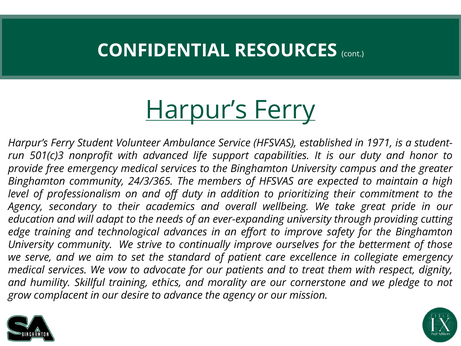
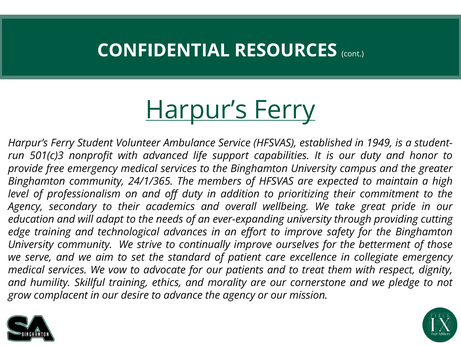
1971: 1971 -> 1949
24/3/365: 24/3/365 -> 24/1/365
